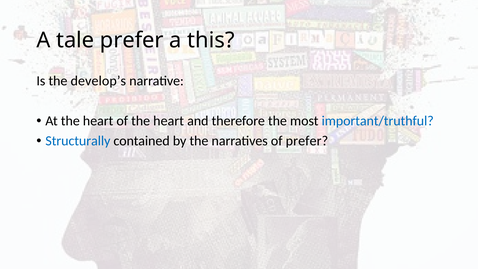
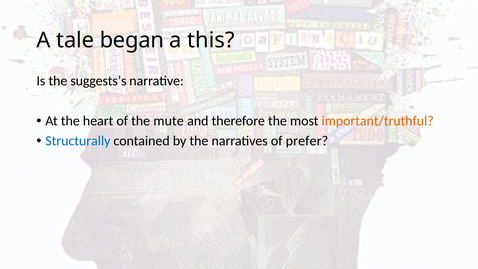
tale prefer: prefer -> began
develop’s: develop’s -> suggests’s
of the heart: heart -> mute
important/truthful colour: blue -> orange
